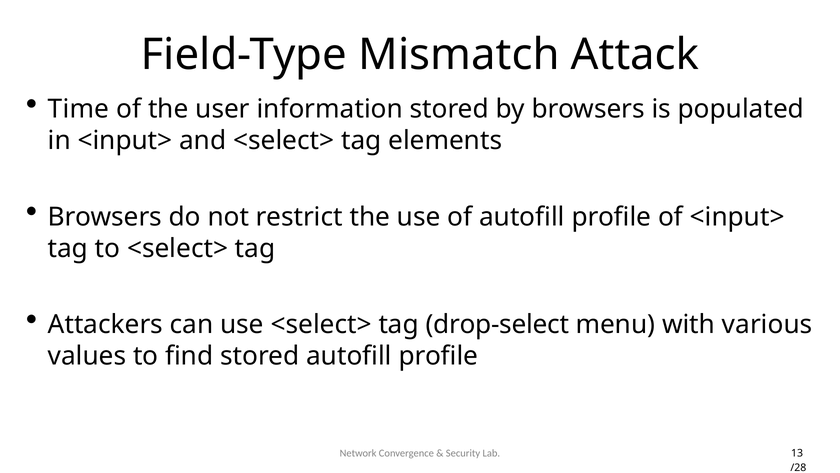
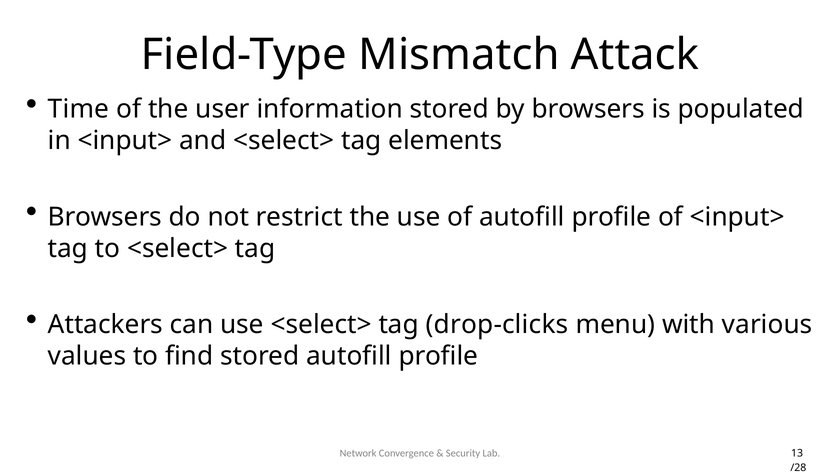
drop-select: drop-select -> drop-clicks
